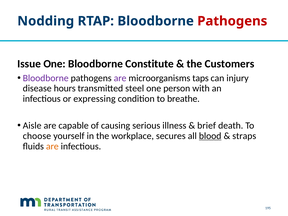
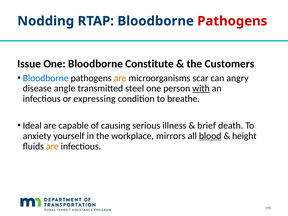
Bloodborne at (46, 78) colour: purple -> blue
are at (120, 78) colour: purple -> orange
taps: taps -> scar
injury: injury -> angry
hours: hours -> angle
with underline: none -> present
Aisle: Aisle -> Ideal
choose: choose -> anxiety
secures: secures -> mirrors
straps: straps -> height
